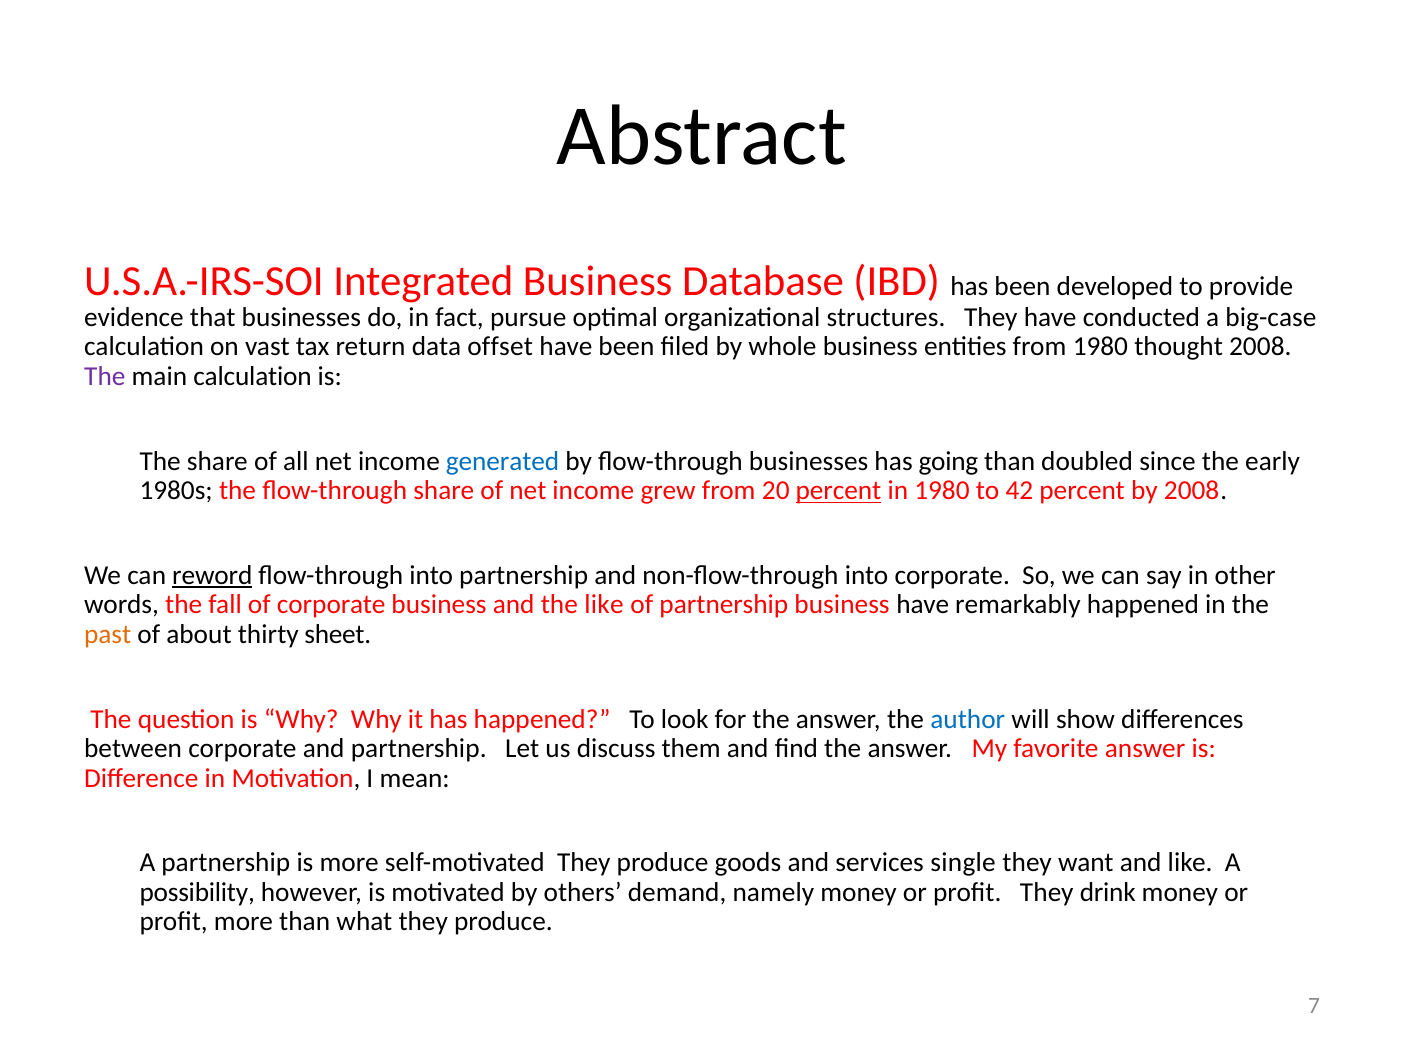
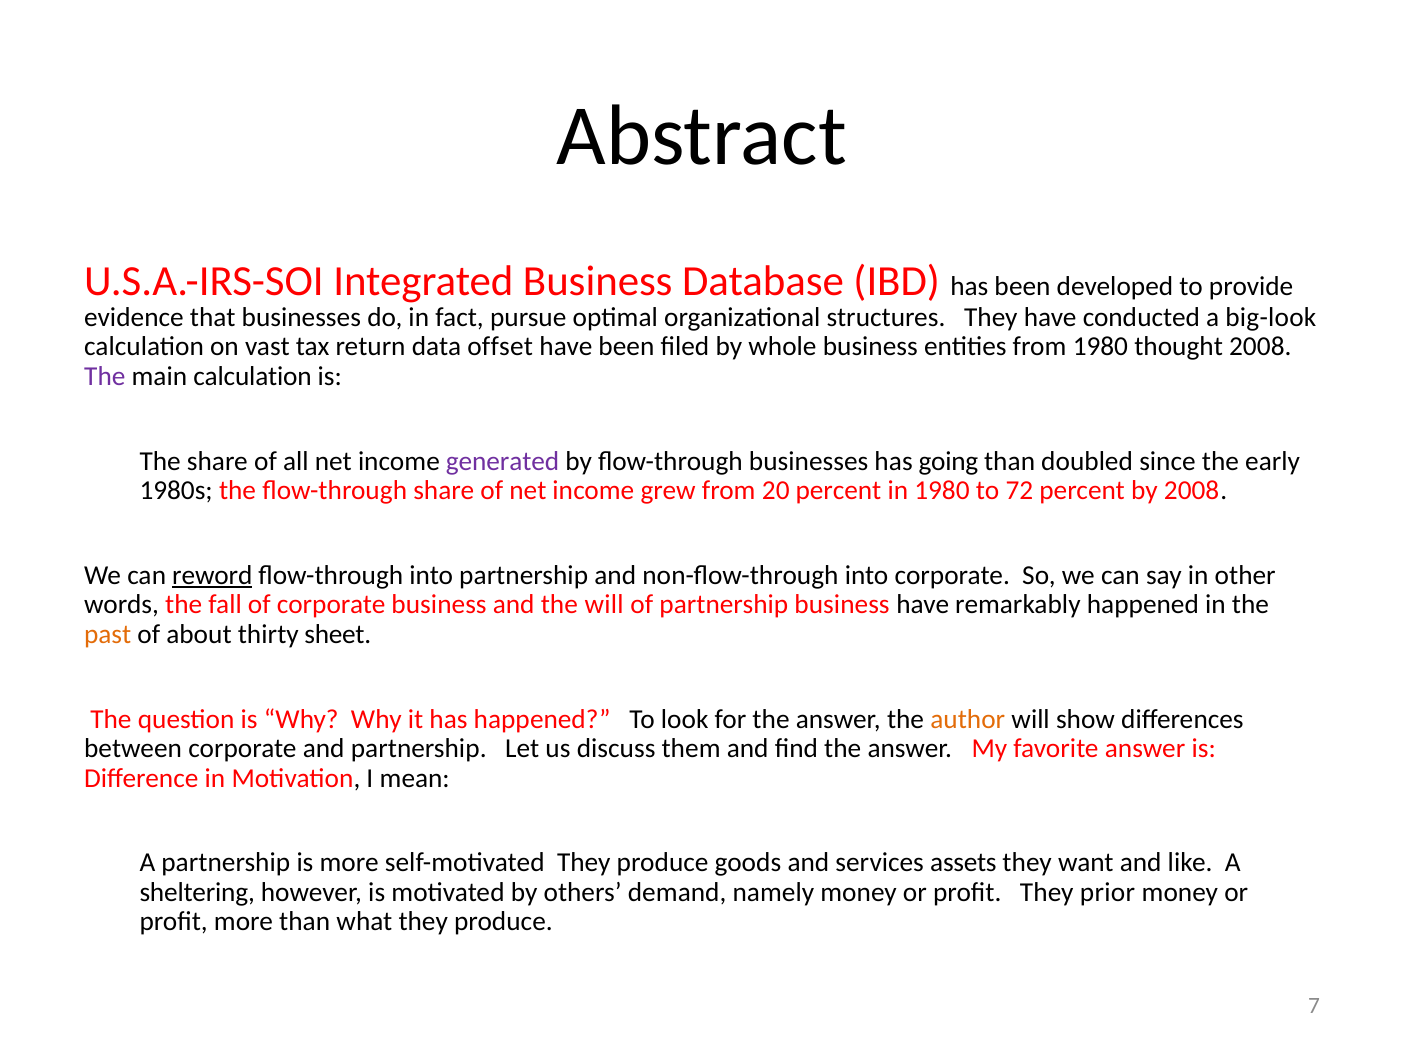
big-case: big-case -> big-look
generated colour: blue -> purple
percent at (838, 491) underline: present -> none
42: 42 -> 72
the like: like -> will
author colour: blue -> orange
single: single -> assets
possibility: possibility -> sheltering
drink: drink -> prior
